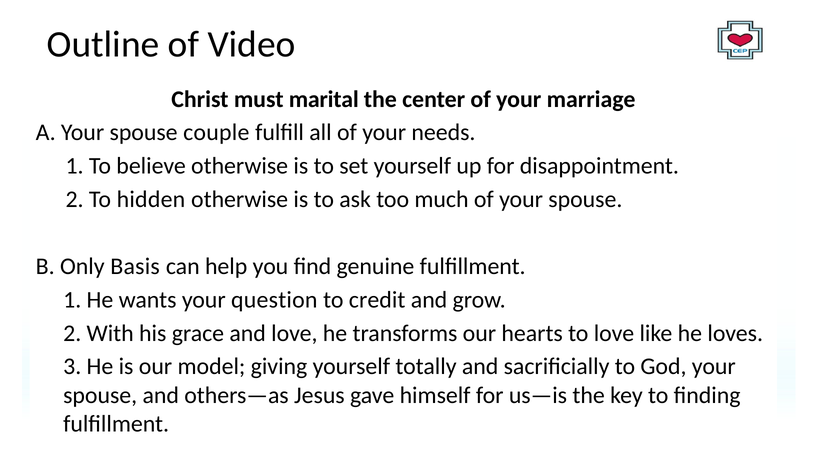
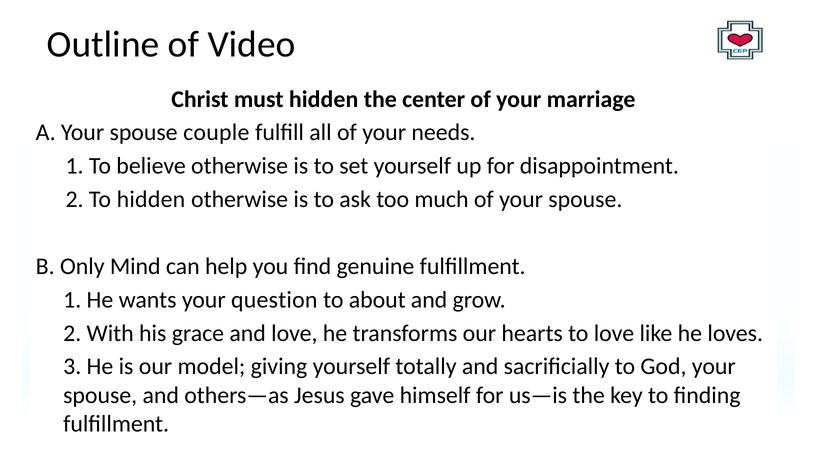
must marital: marital -> hidden
Basis: Basis -> Mind
credit: credit -> about
